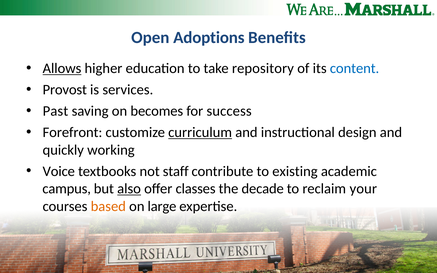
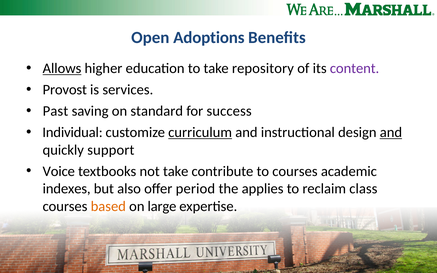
content colour: blue -> purple
becomes: becomes -> standard
Forefront: Forefront -> Individual
and at (391, 133) underline: none -> present
working: working -> support
not staff: staff -> take
to existing: existing -> courses
campus: campus -> indexes
also underline: present -> none
classes: classes -> period
decade: decade -> applies
your: your -> class
